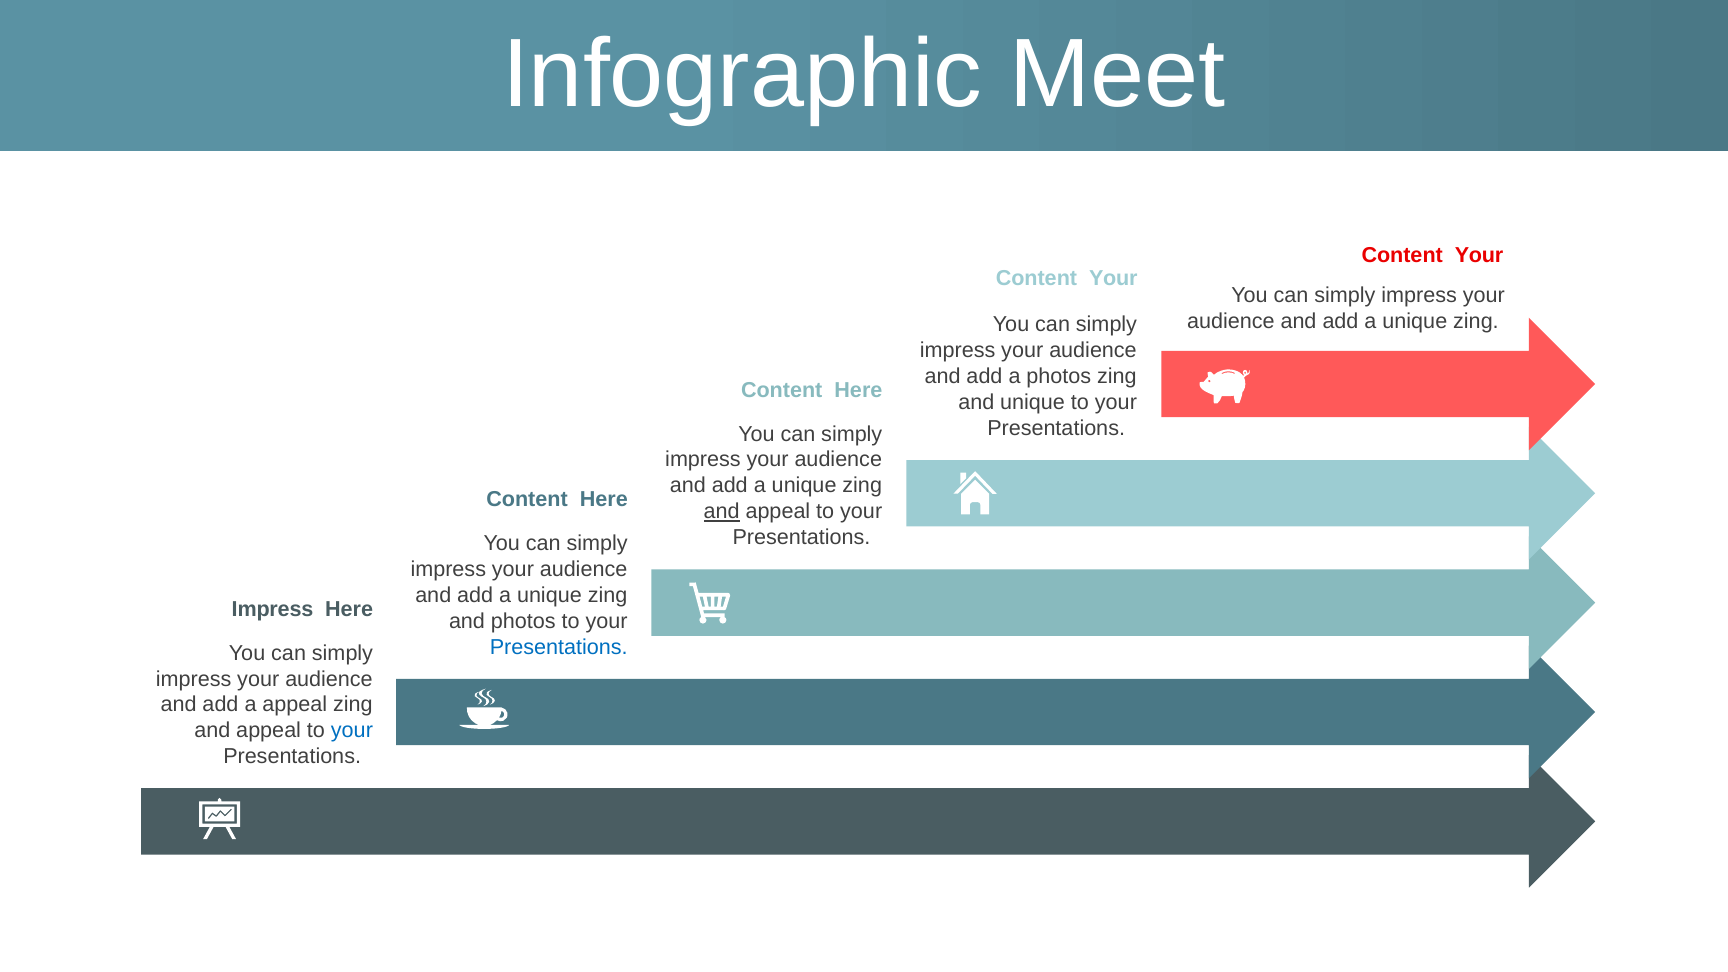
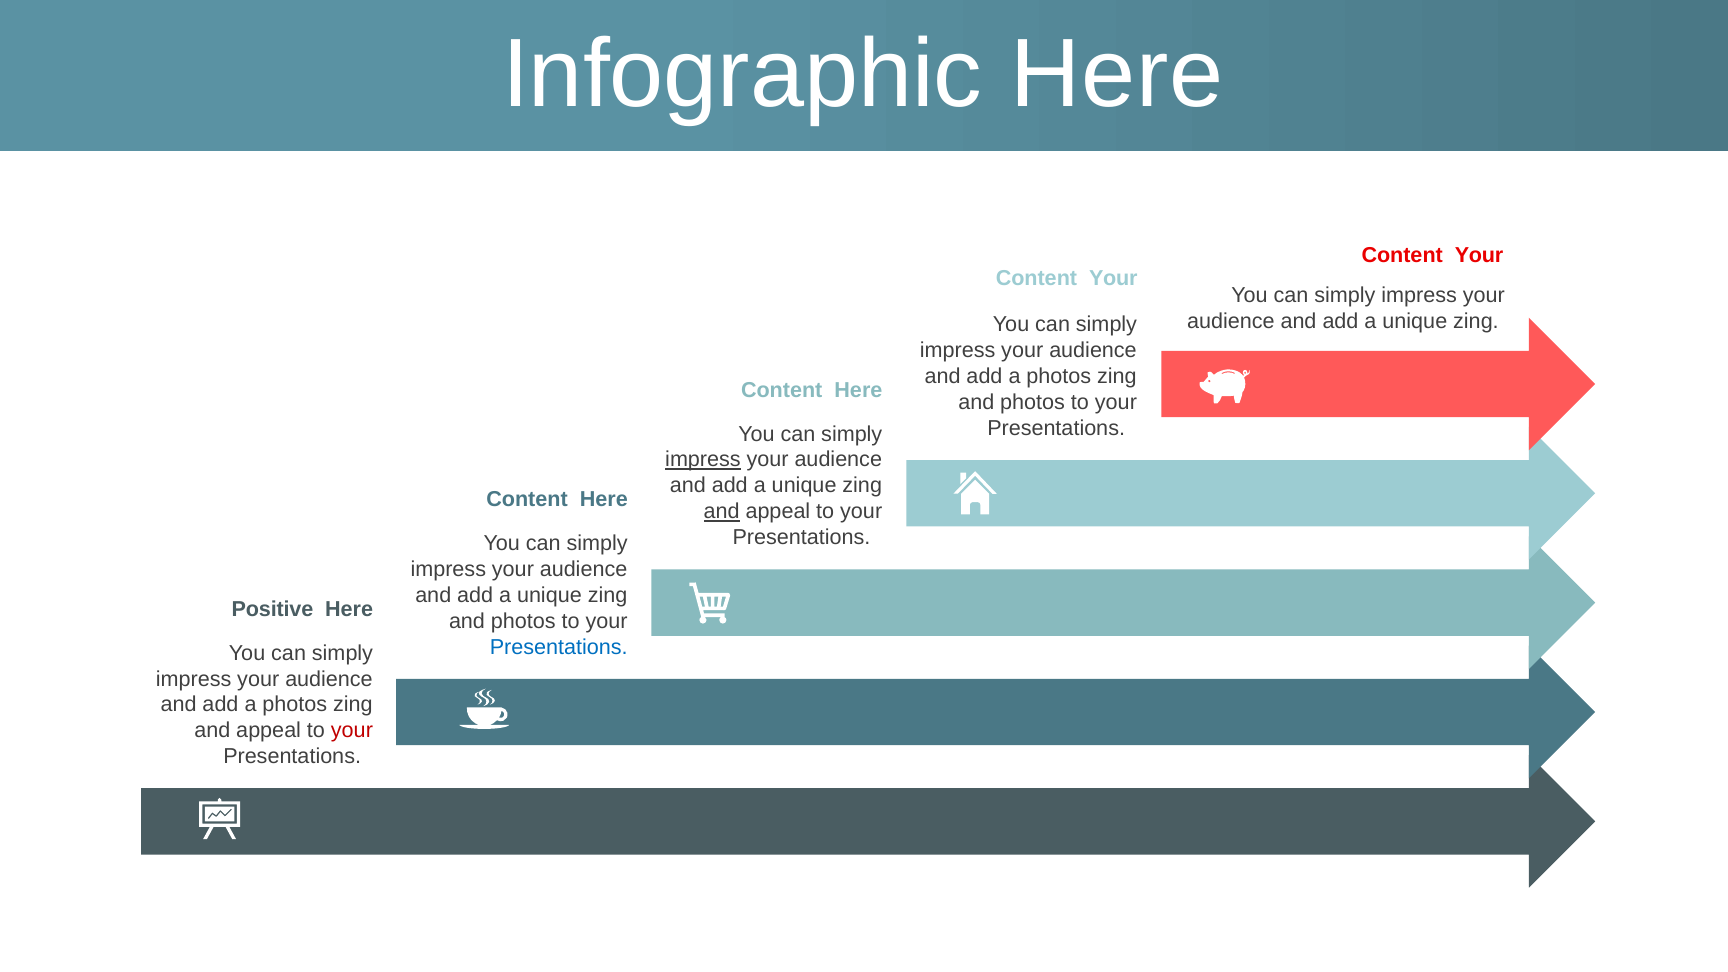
Infographic Meet: Meet -> Here
unique at (1033, 402): unique -> photos
impress at (703, 460) underline: none -> present
Impress at (273, 609): Impress -> Positive
appeal at (295, 705): appeal -> photos
your at (352, 731) colour: blue -> red
